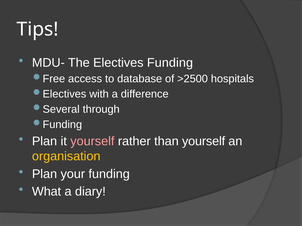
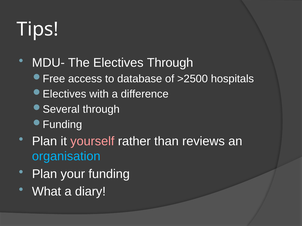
Electives Funding: Funding -> Through
than yourself: yourself -> reviews
organisation colour: yellow -> light blue
